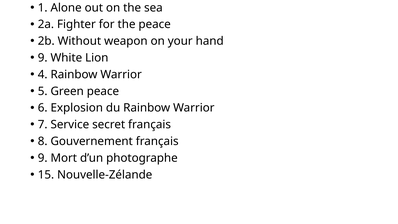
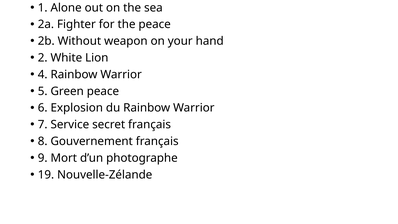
9 at (43, 58): 9 -> 2
15: 15 -> 19
